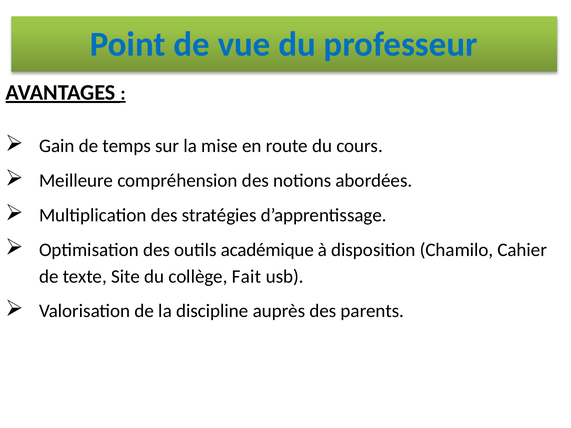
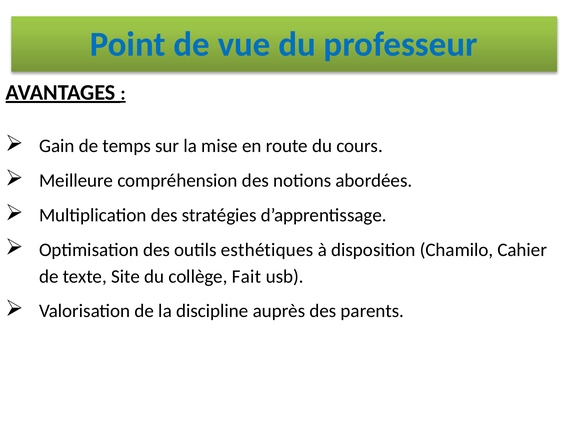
académique: académique -> esthétiques
